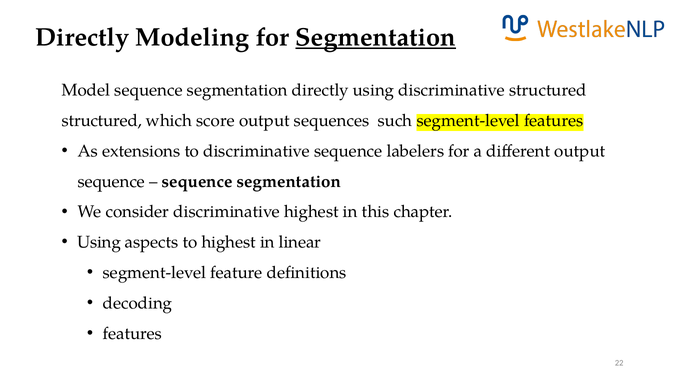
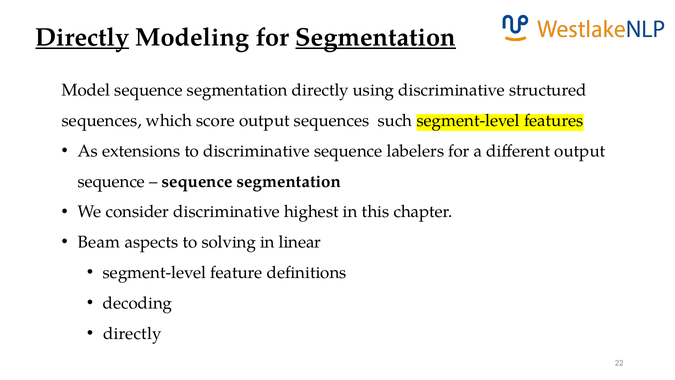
Directly at (82, 37) underline: none -> present
structured at (102, 121): structured -> sequences
Using at (99, 242): Using -> Beam
to highest: highest -> solving
features at (132, 333): features -> directly
